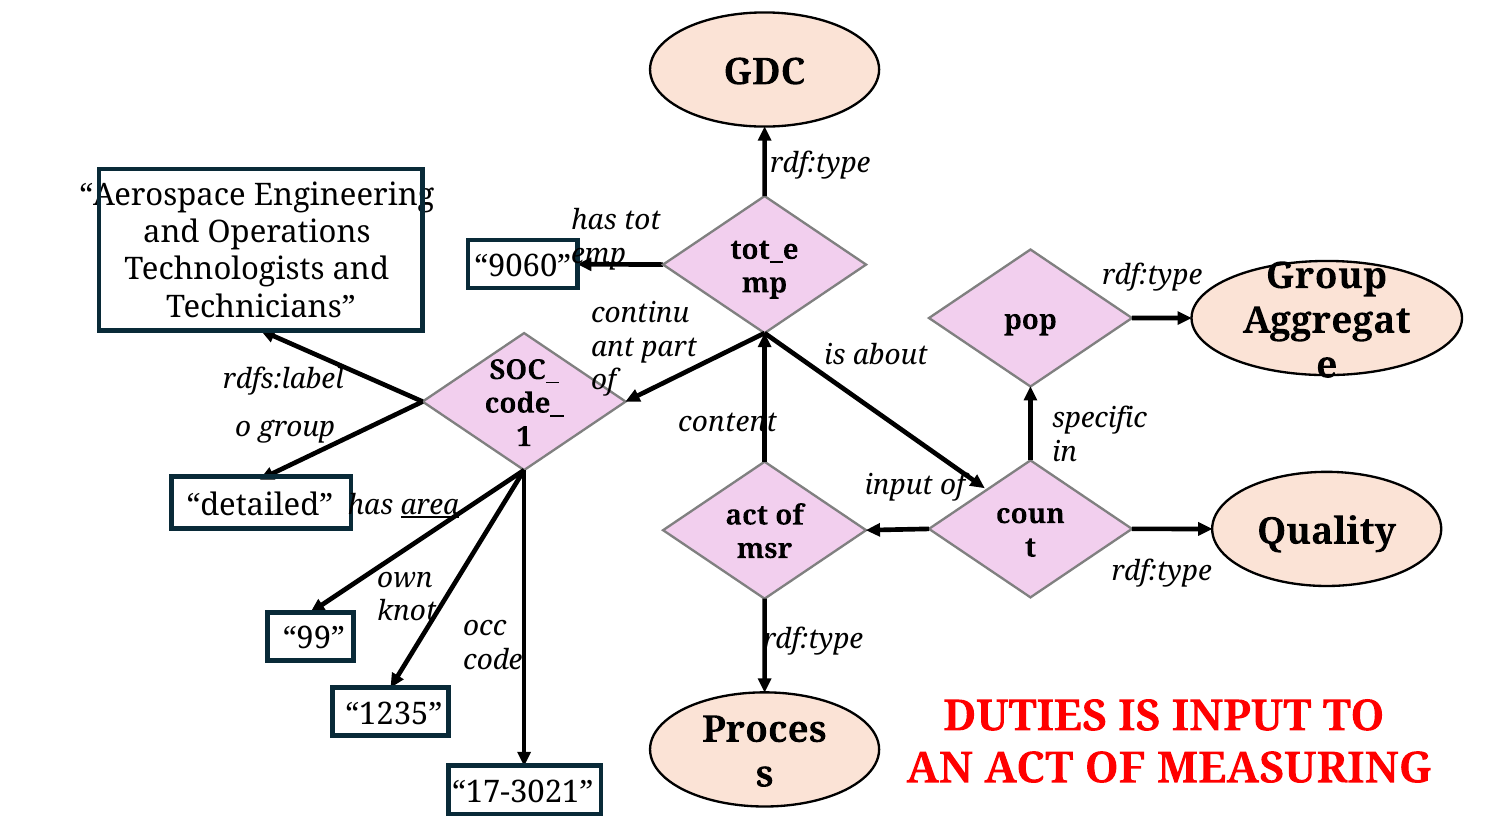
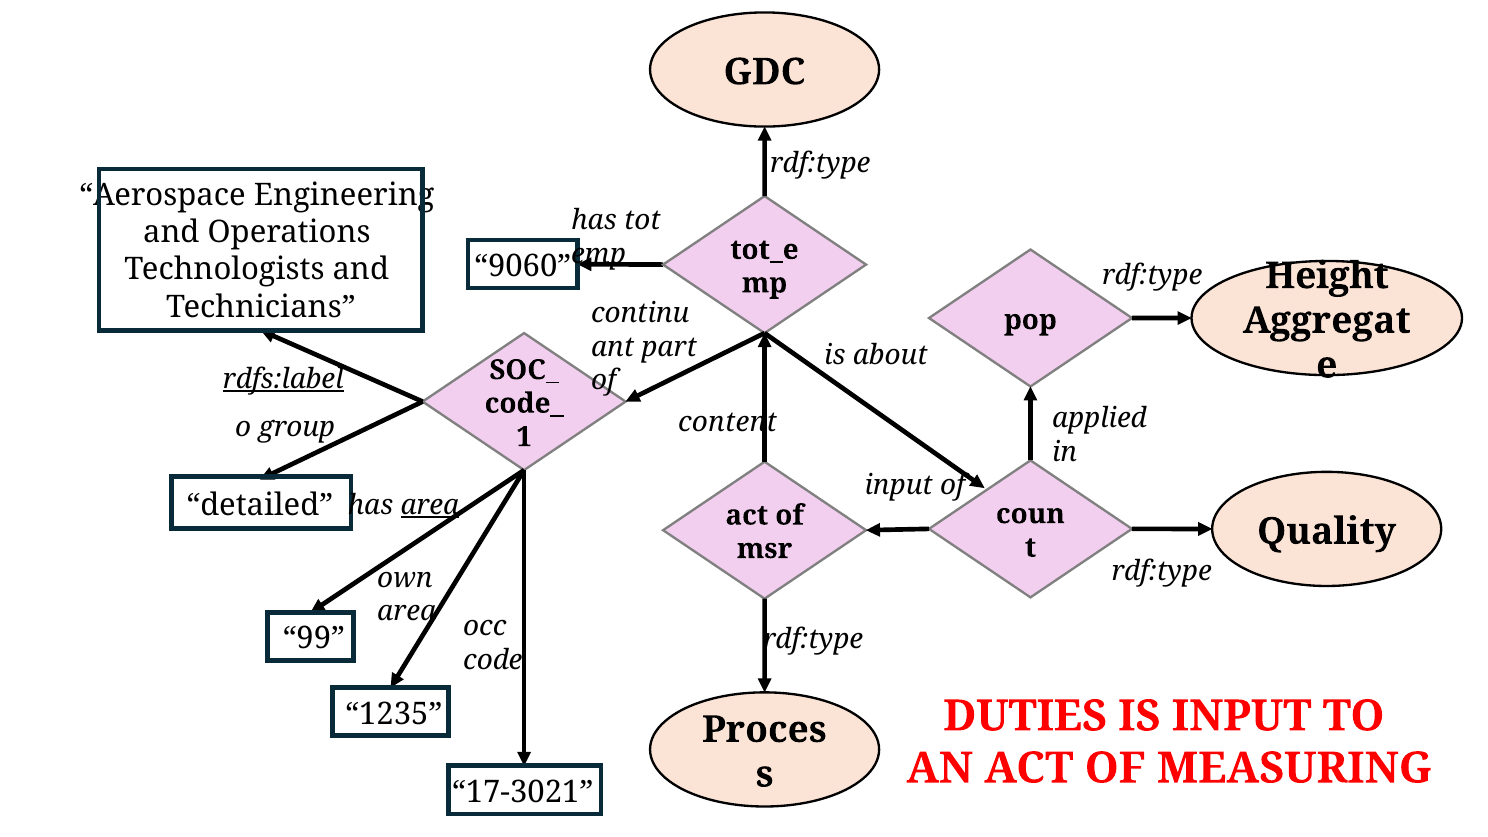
Group at (1327, 276): Group -> Height
rdfs:label underline: none -> present
specific: specific -> applied
knot at (407, 612): knot -> area
